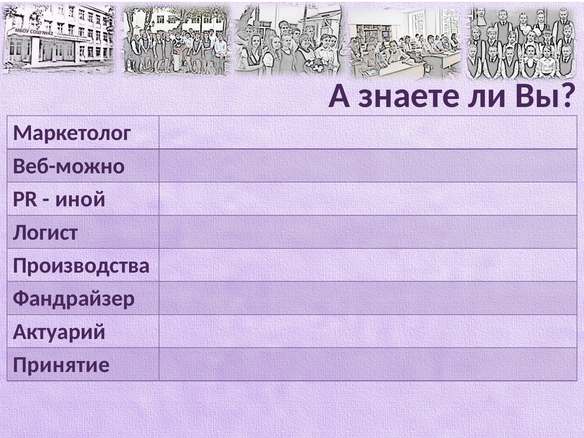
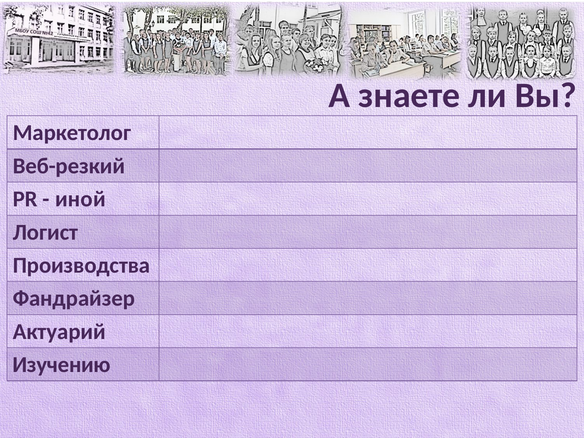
Веб-можно: Веб-можно -> Веб-резкий
Принятие: Принятие -> Изучению
